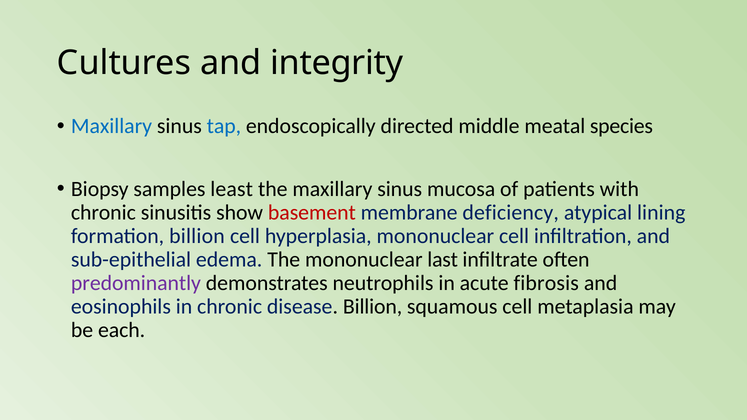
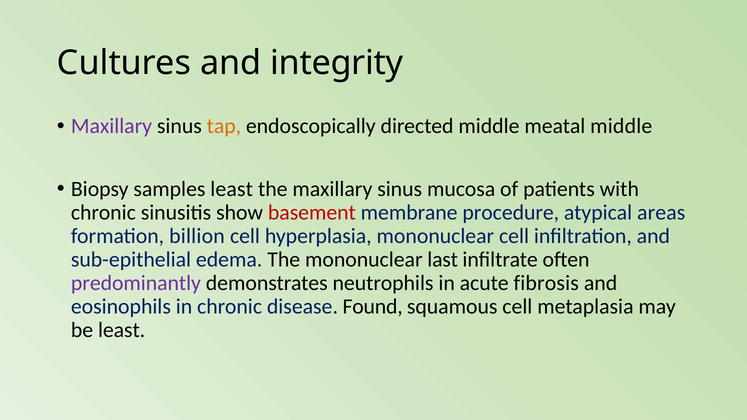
Maxillary at (111, 126) colour: blue -> purple
tap colour: blue -> orange
meatal species: species -> middle
deficiency: deficiency -> procedure
lining: lining -> areas
disease Billion: Billion -> Found
be each: each -> least
